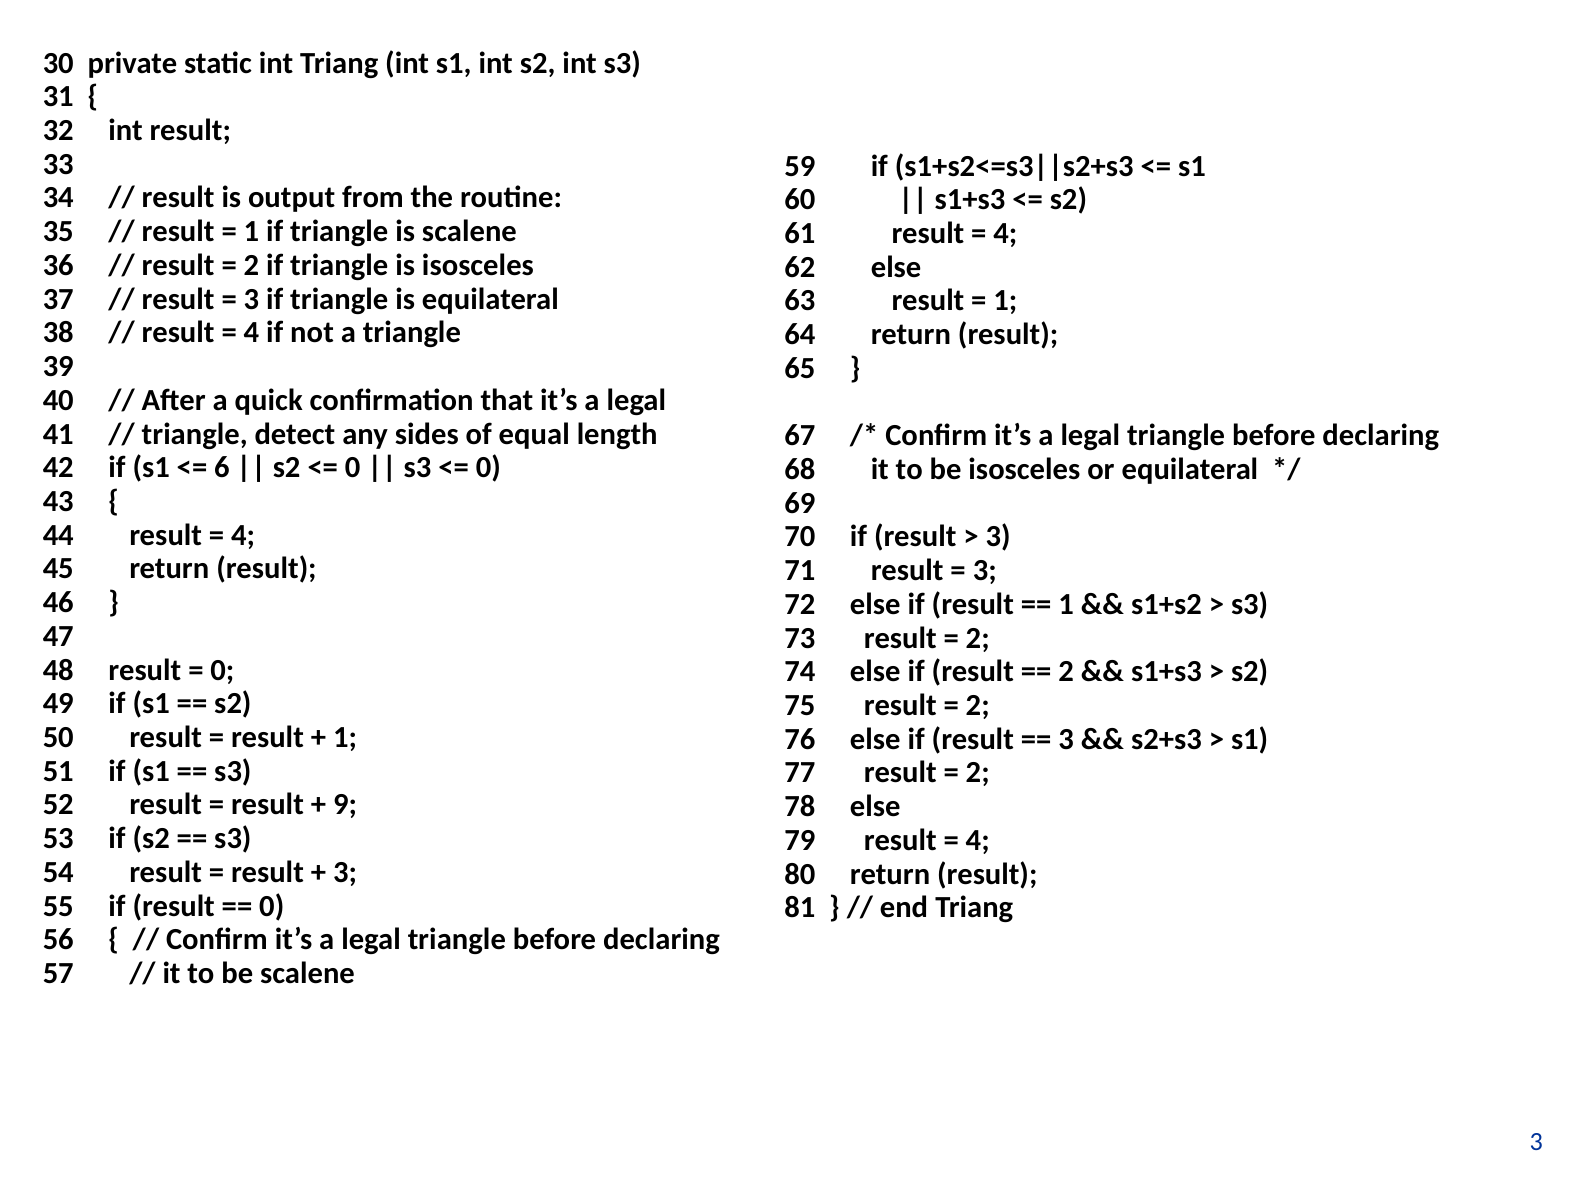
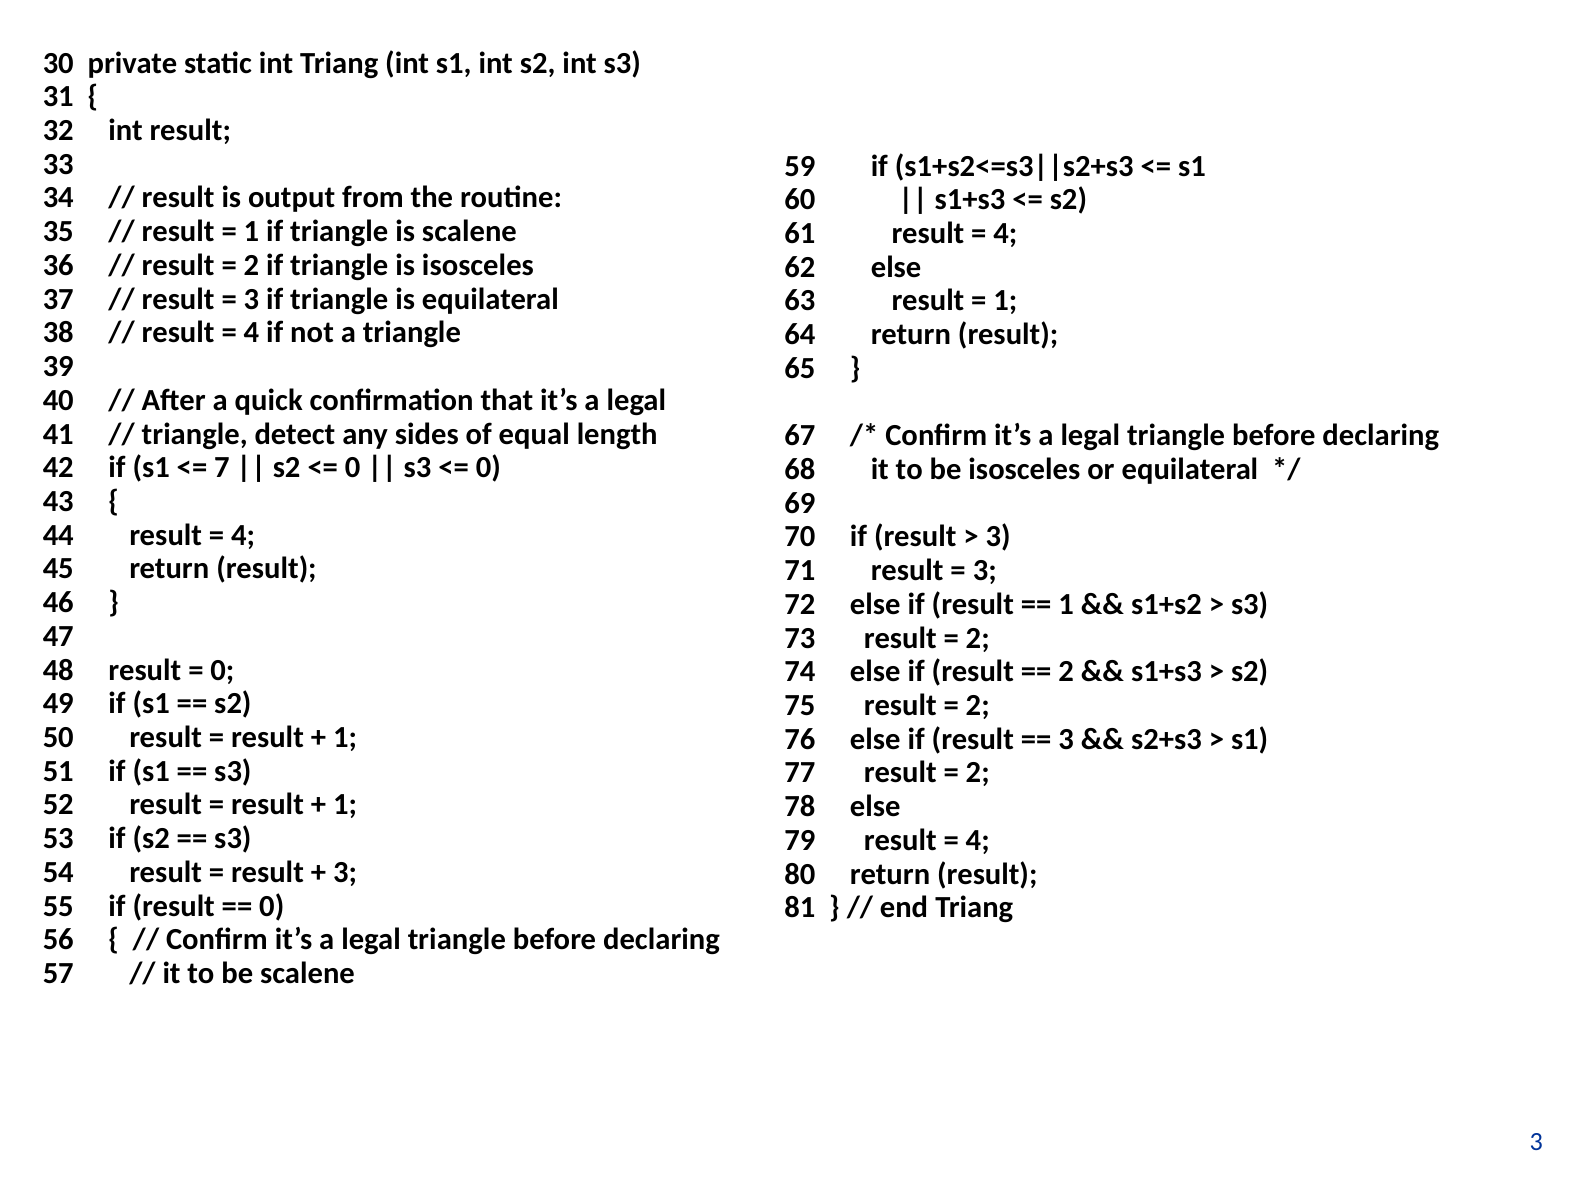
6: 6 -> 7
9 at (345, 805): 9 -> 1
